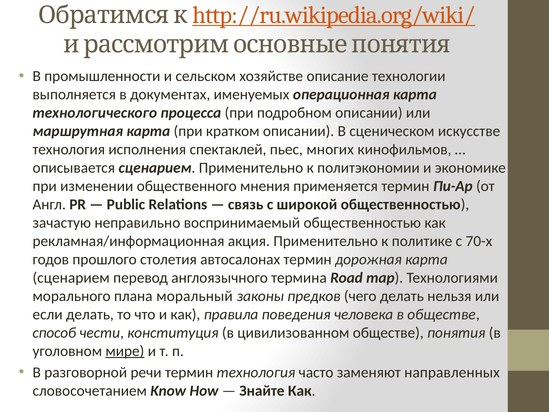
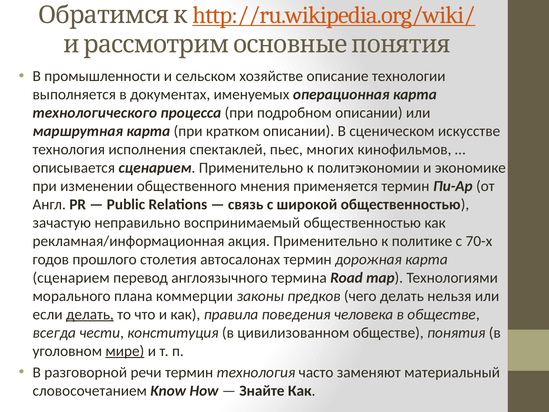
моральный: моральный -> коммерции
делать at (90, 314) underline: none -> present
способ: способ -> всегда
направленных: направленных -> материальный
